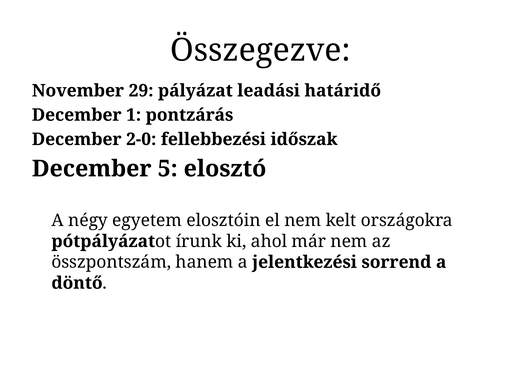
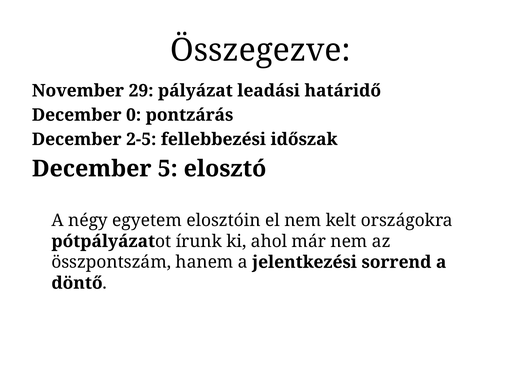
1: 1 -> 0
2-0: 2-0 -> 2-5
